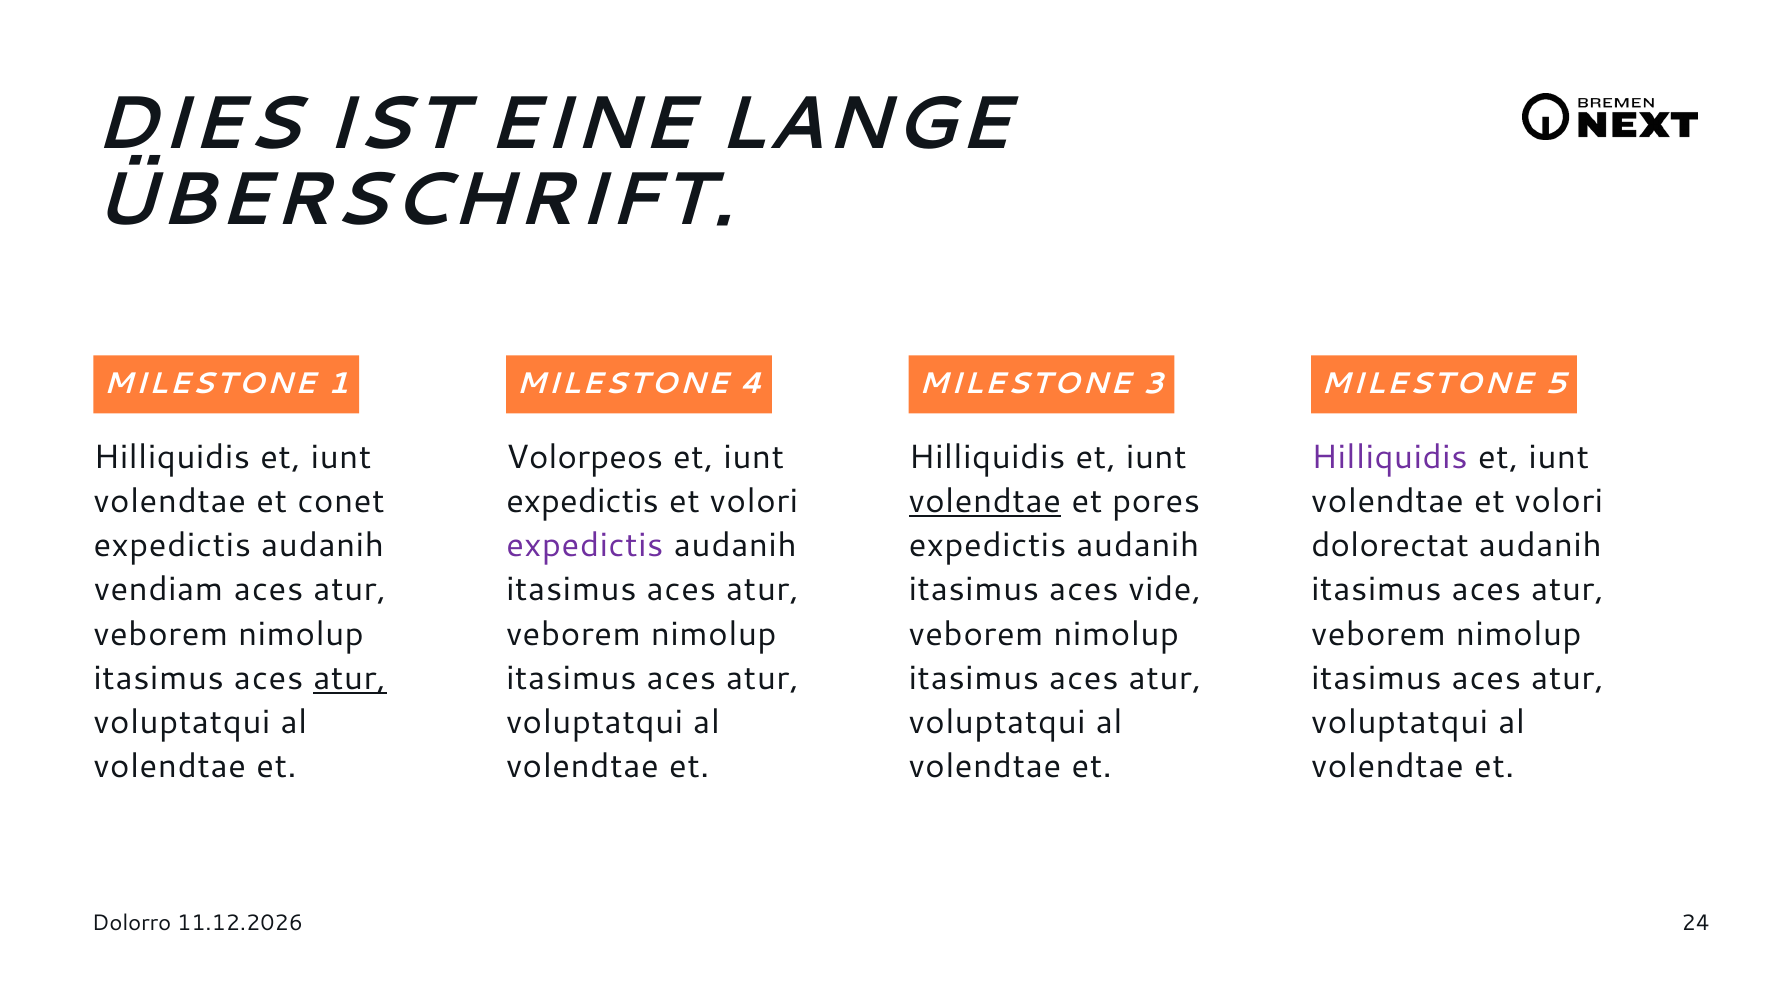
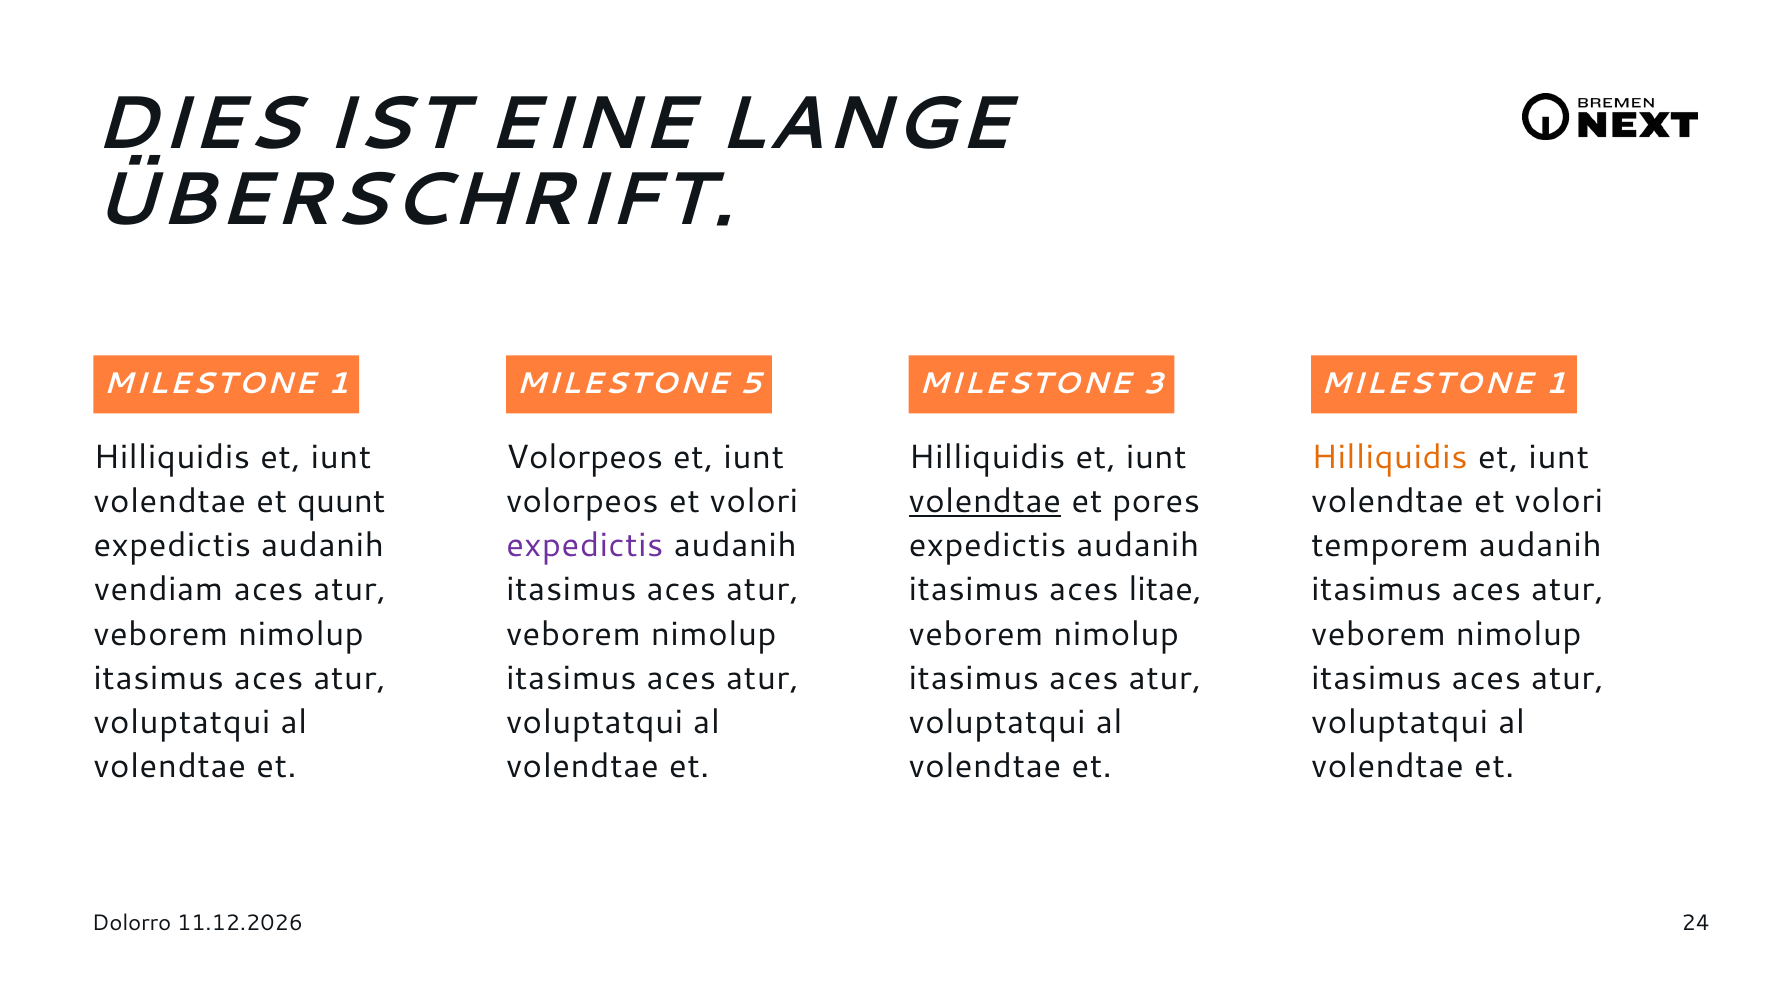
4: 4 -> 5
5 at (1556, 384): 5 -> 1
Hilliquidis at (1389, 457) colour: purple -> orange
conet: conet -> quunt
expedictis at (583, 502): expedictis -> volorpeos
dolorectat: dolorectat -> temporem
vide: vide -> litae
atur at (350, 679) underline: present -> none
